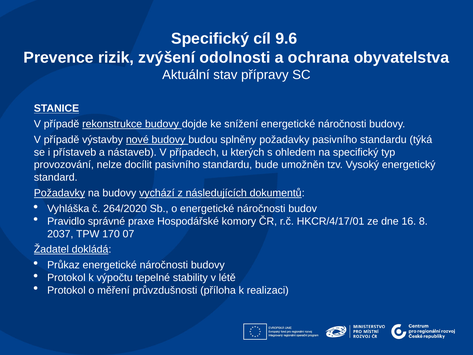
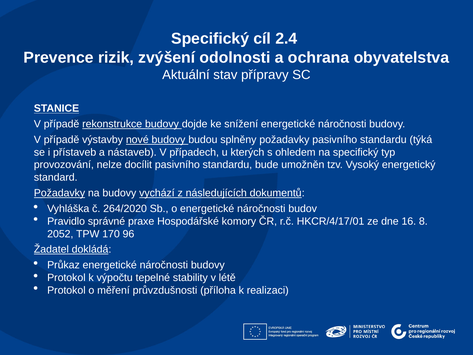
9.6: 9.6 -> 2.4
2037: 2037 -> 2052
07: 07 -> 96
